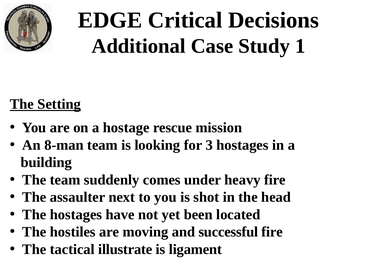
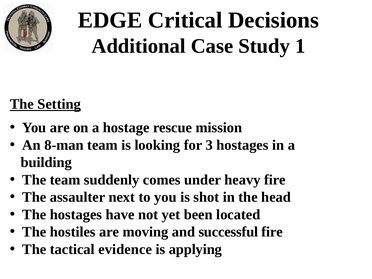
illustrate: illustrate -> evidence
ligament: ligament -> applying
